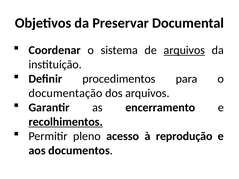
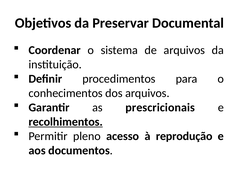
arquivos at (184, 50) underline: present -> none
documentação: documentação -> conhecimentos
encerramento: encerramento -> prescricionais
